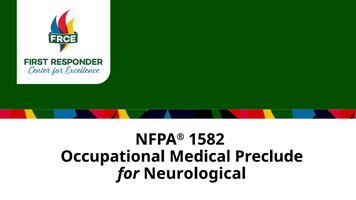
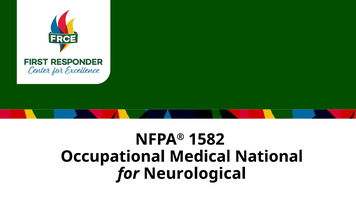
Preclude: Preclude -> National
